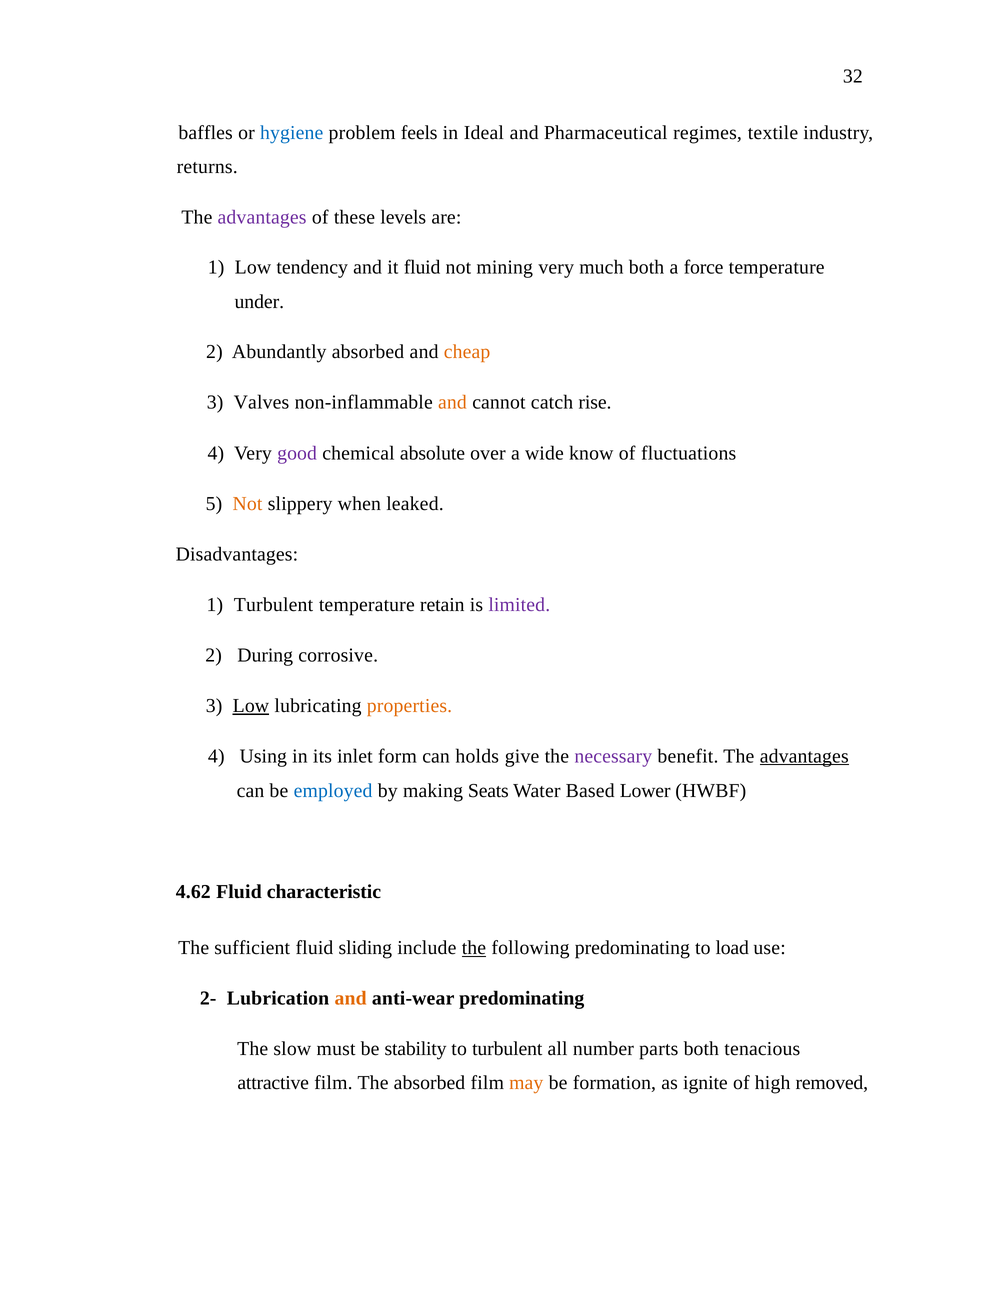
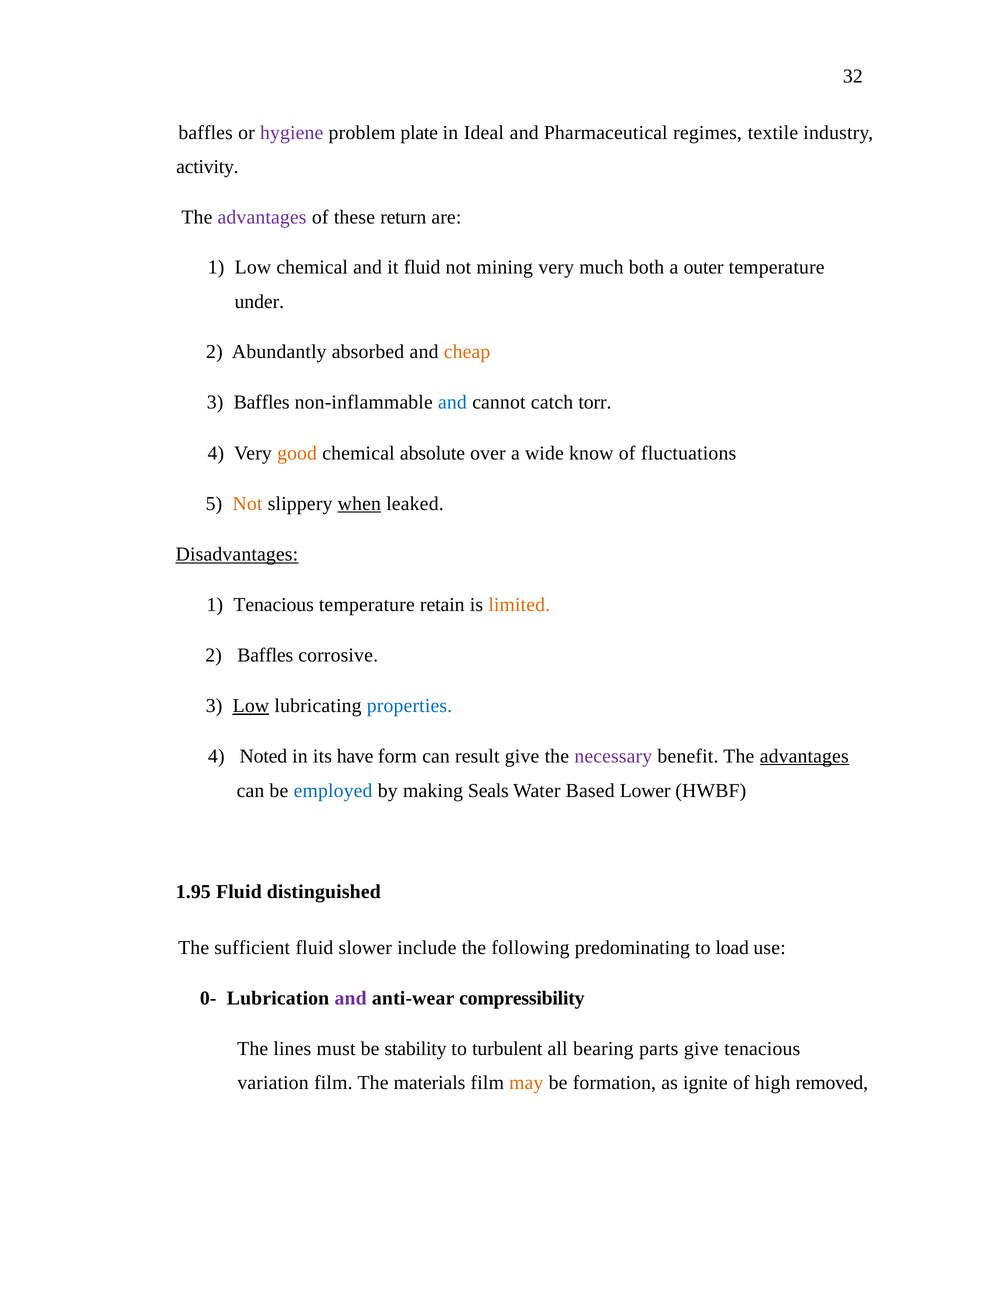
hygiene colour: blue -> purple
feels: feels -> plate
returns: returns -> activity
levels: levels -> return
Low tendency: tendency -> chemical
force: force -> outer
3 Valves: Valves -> Baffles
and at (452, 403) colour: orange -> blue
rise: rise -> torr
good colour: purple -> orange
when underline: none -> present
Disadvantages underline: none -> present
1 Turbulent: Turbulent -> Tenacious
limited colour: purple -> orange
2 During: During -> Baffles
properties colour: orange -> blue
Using: Using -> Noted
inlet: inlet -> have
holds: holds -> result
Seats: Seats -> Seals
4.62: 4.62 -> 1.95
characteristic: characteristic -> distinguished
sliding: sliding -> slower
the at (474, 948) underline: present -> none
2-: 2- -> 0-
and at (351, 998) colour: orange -> purple
anti-wear predominating: predominating -> compressibility
slow: slow -> lines
number: number -> bearing
parts both: both -> give
attractive: attractive -> variation
The absorbed: absorbed -> materials
